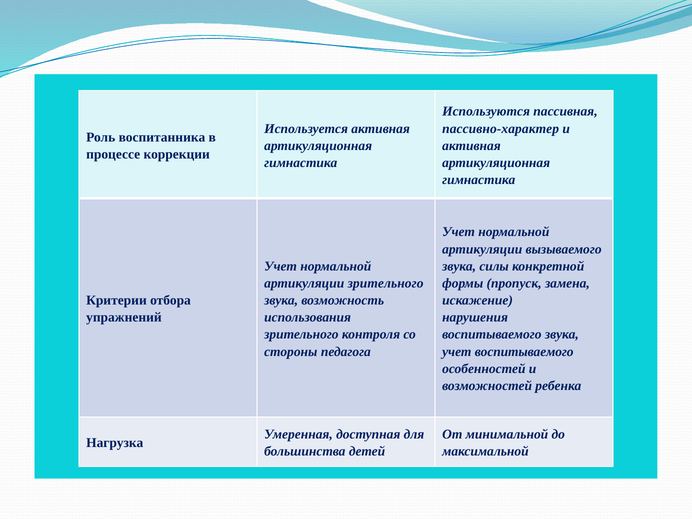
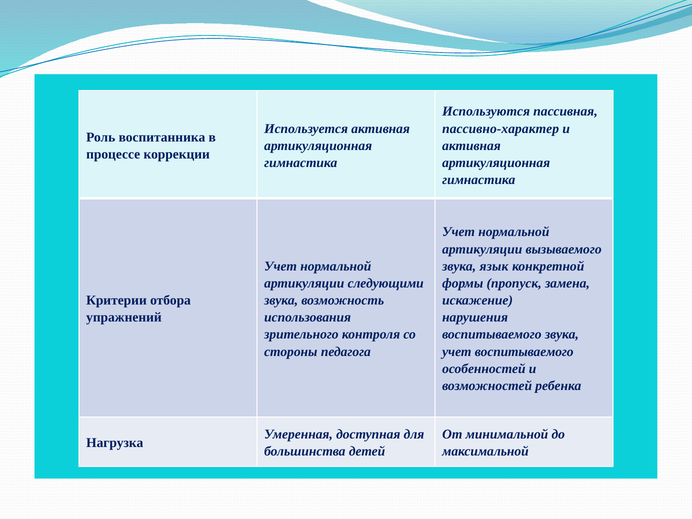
силы: силы -> язык
артикуляции зрительного: зрительного -> следующими
